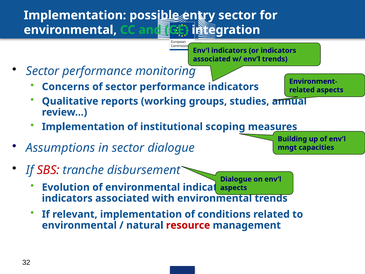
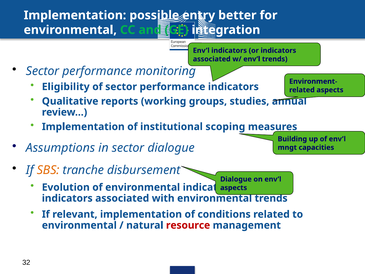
entry sector: sector -> better
Concerns: Concerns -> Eligibility
SBS colour: red -> orange
